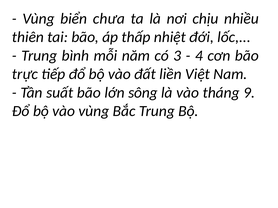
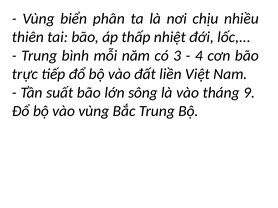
chưa: chưa -> phân
